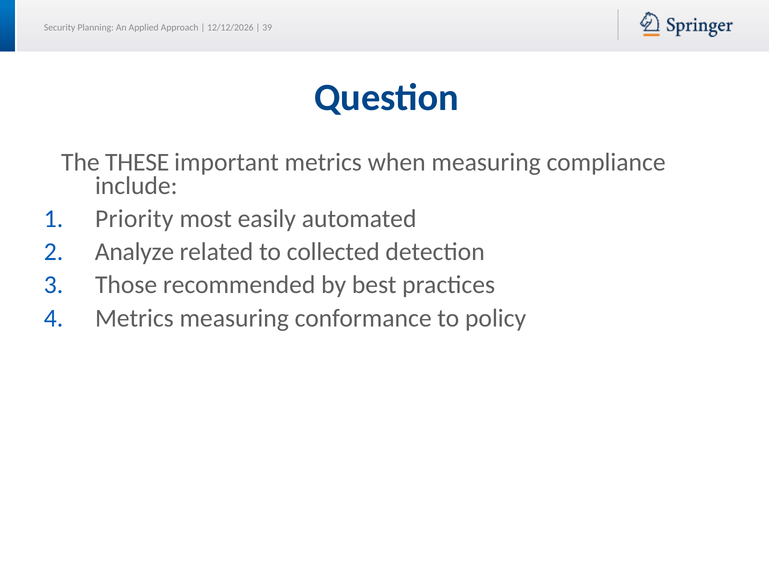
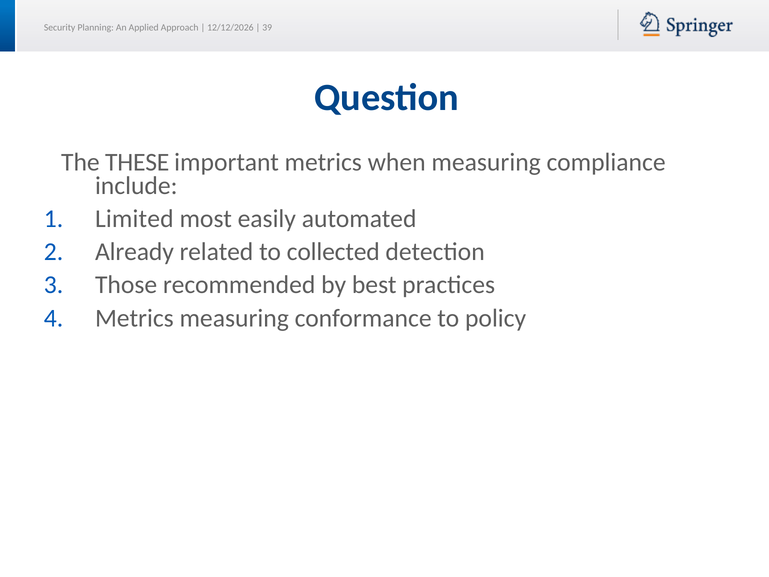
Priority: Priority -> Limited
Analyze: Analyze -> Already
